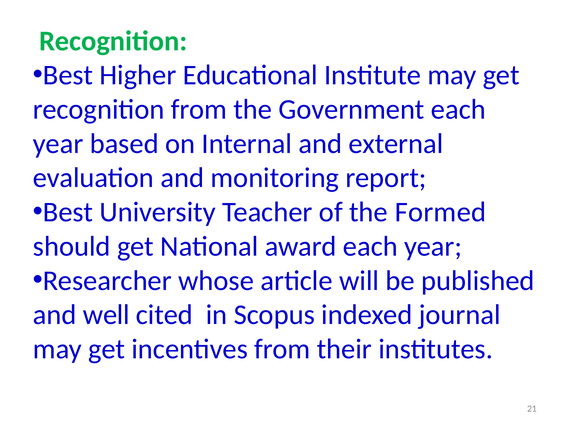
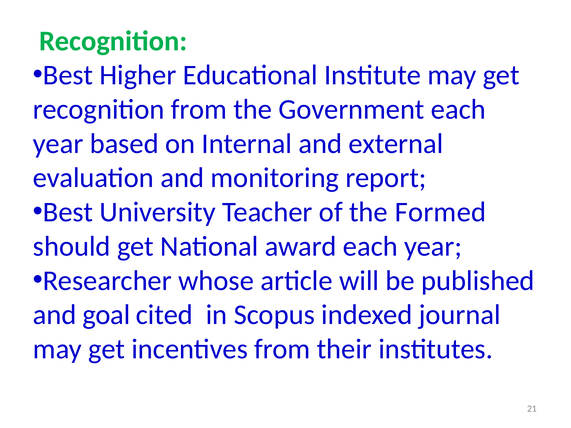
well: well -> goal
